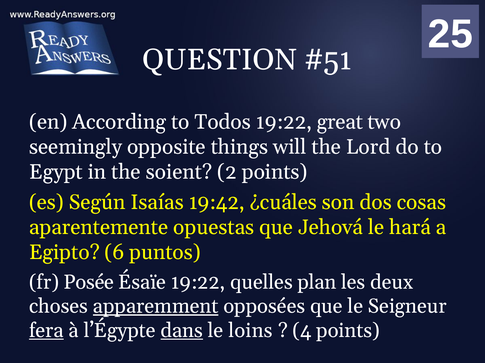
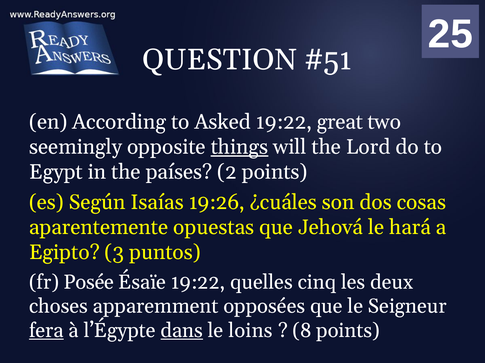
Todos: Todos -> Asked
things underline: none -> present
soient: soient -> países
19:42: 19:42 -> 19:26
6: 6 -> 3
plan: plan -> cinq
apparemment underline: present -> none
4: 4 -> 8
